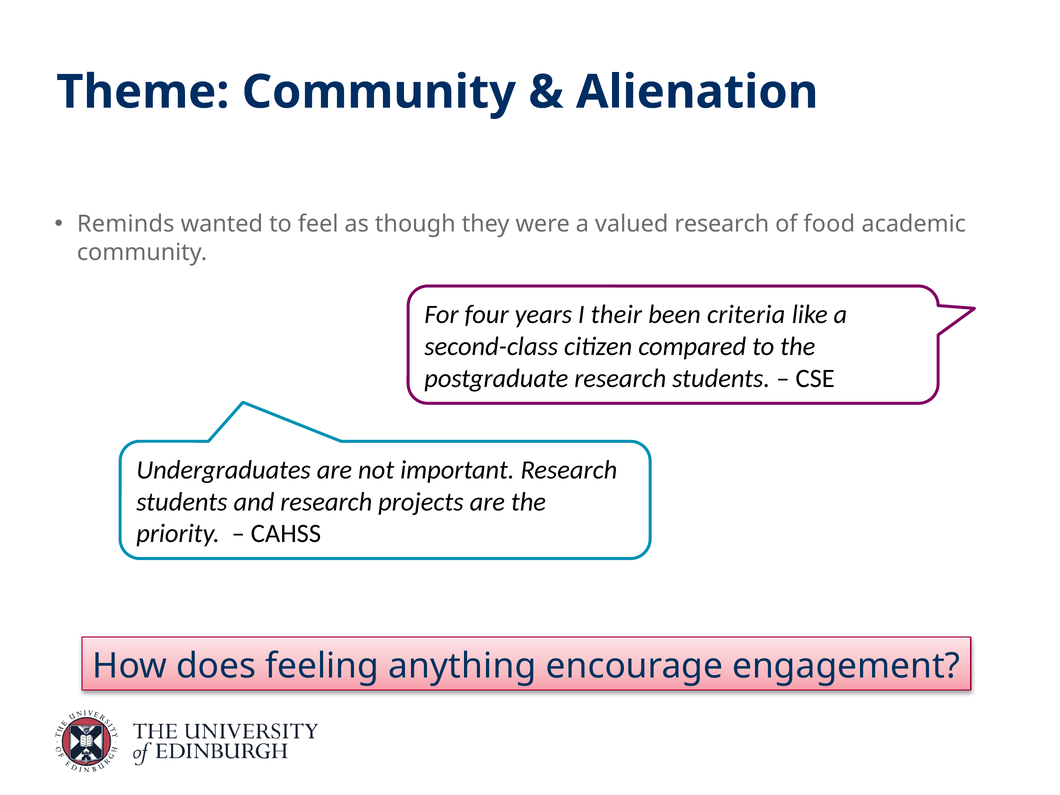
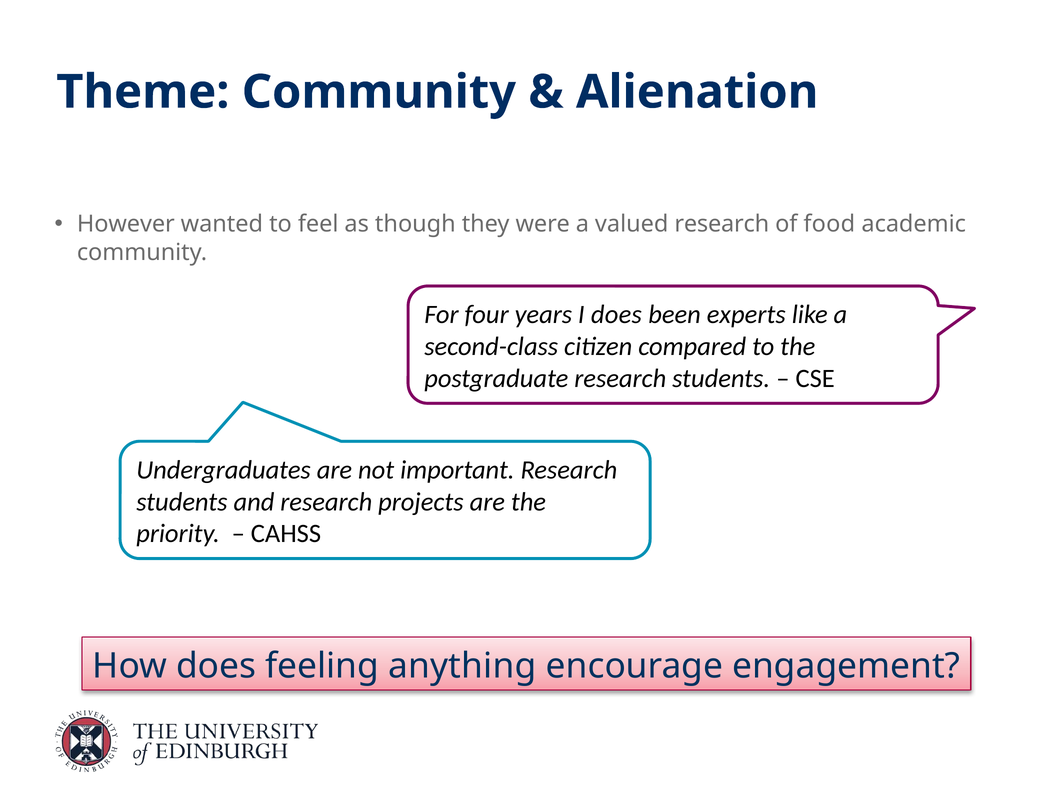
Reminds: Reminds -> However
I their: their -> does
criteria: criteria -> experts
